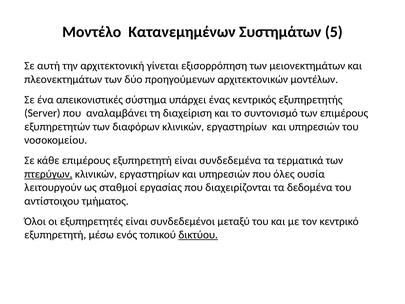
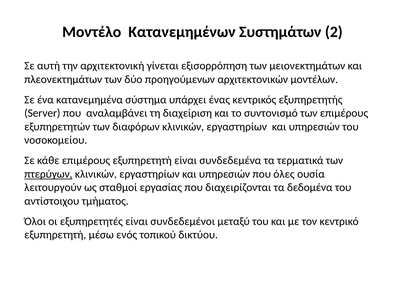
5: 5 -> 2
απεικονιστικές: απεικονιστικές -> κατανεμημένα
δικτύου underline: present -> none
